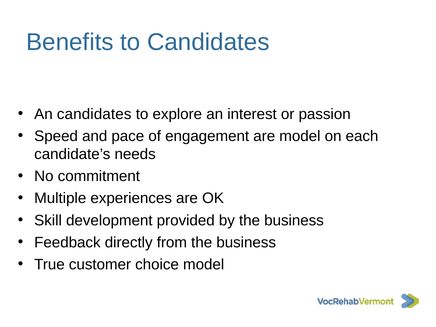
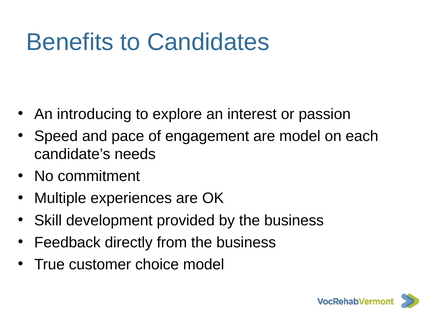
An candidates: candidates -> introducing
